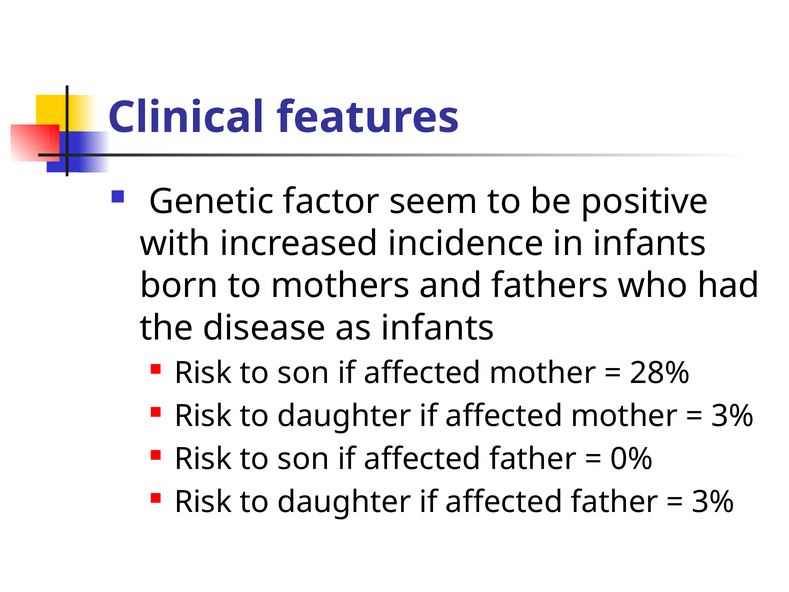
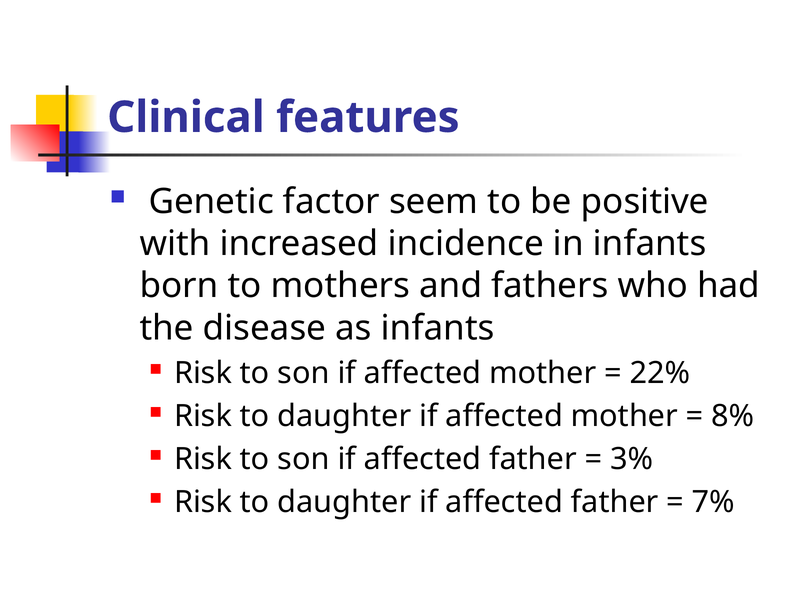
28%: 28% -> 22%
3% at (733, 416): 3% -> 8%
0%: 0% -> 3%
3% at (713, 502): 3% -> 7%
